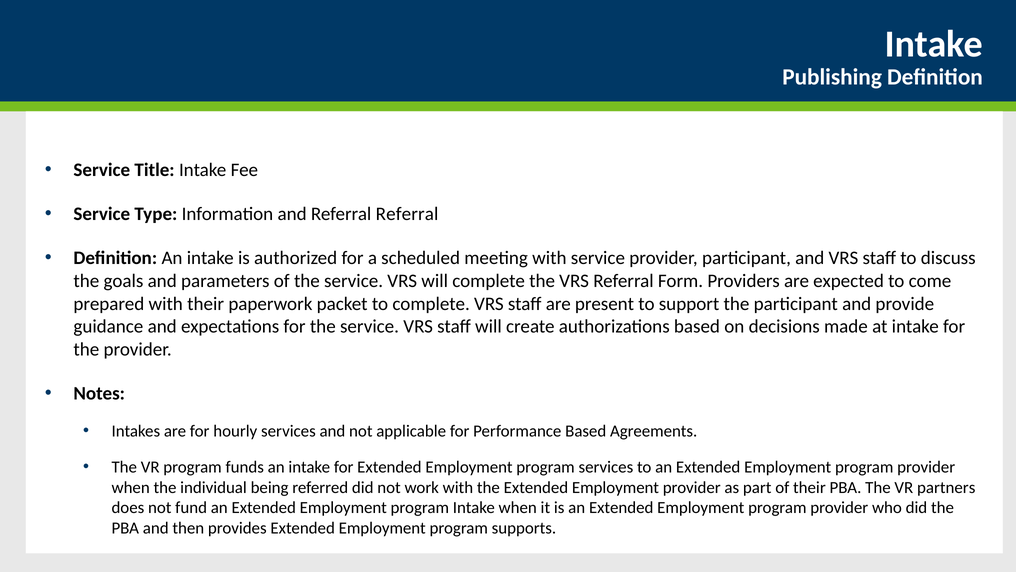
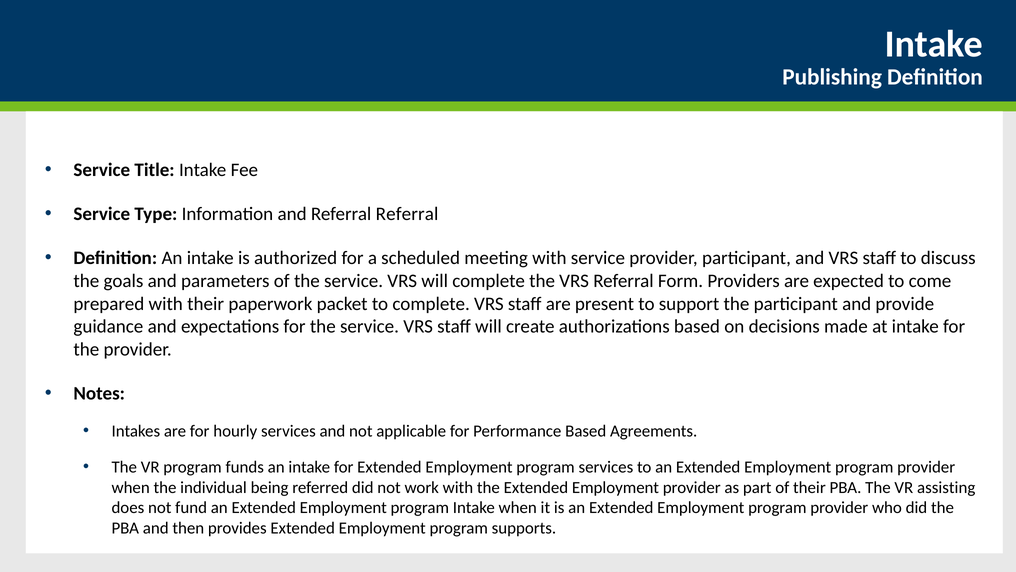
partners: partners -> assisting
